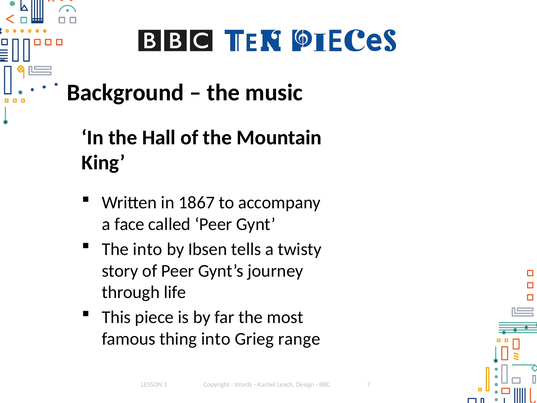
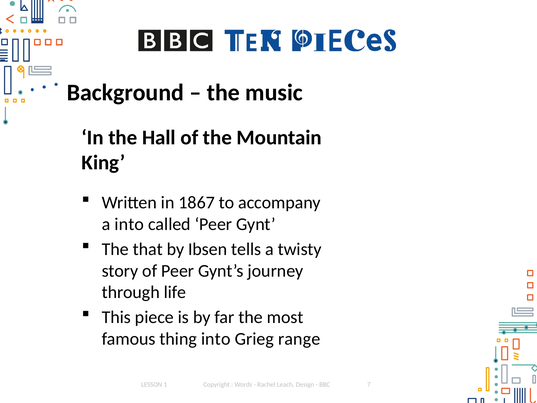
a face: face -> into
The into: into -> that
